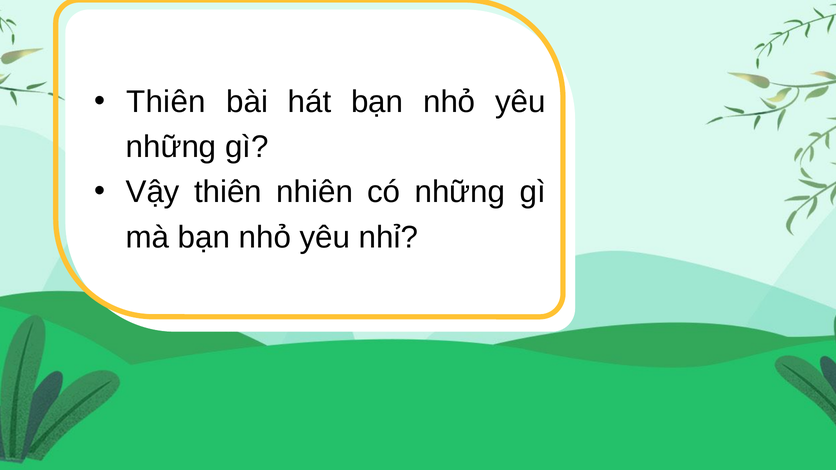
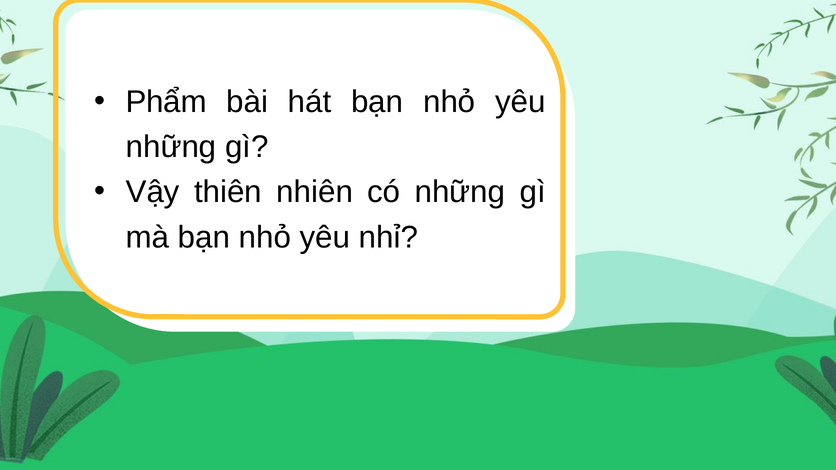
Thiên at (166, 102): Thiên -> Phẩm
